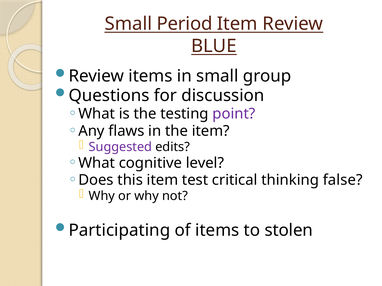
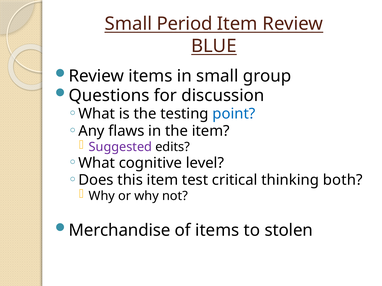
point colour: purple -> blue
false: false -> both
Participating: Participating -> Merchandise
